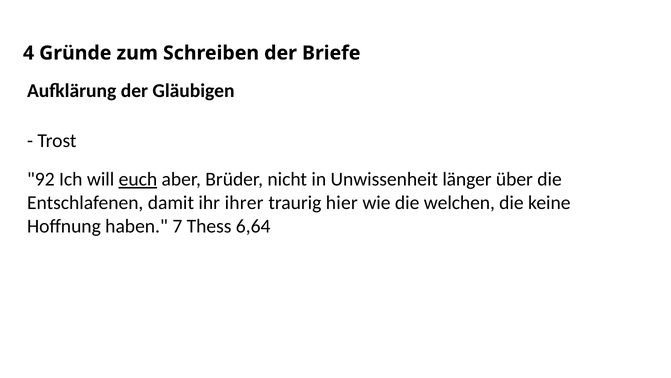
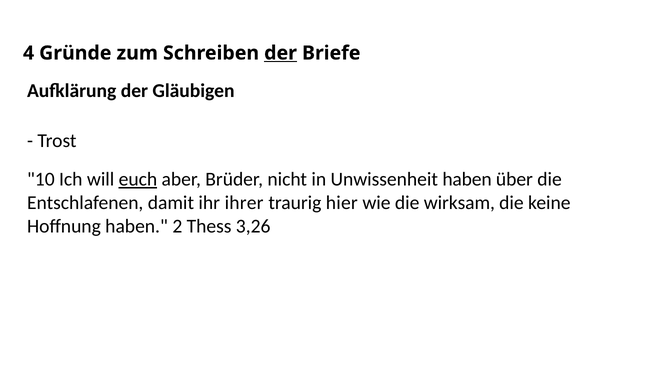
der at (281, 53) underline: none -> present
92: 92 -> 10
Unwissenheit länger: länger -> haben
welchen: welchen -> wirksam
7: 7 -> 2
6,64: 6,64 -> 3,26
